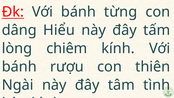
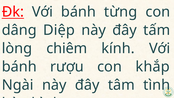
Hiểu: Hiểu -> Diệp
thiên: thiên -> khắp
